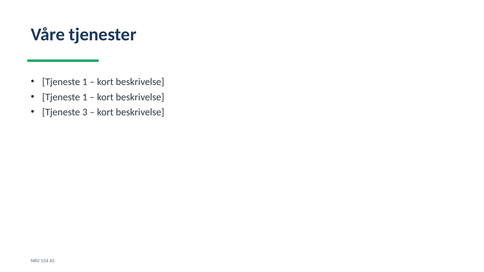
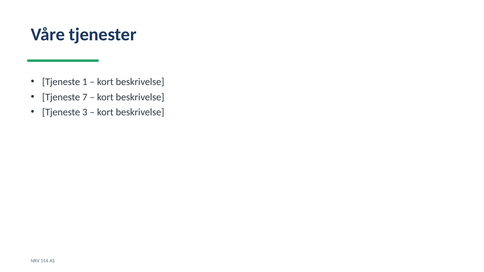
1 at (85, 97): 1 -> 7
